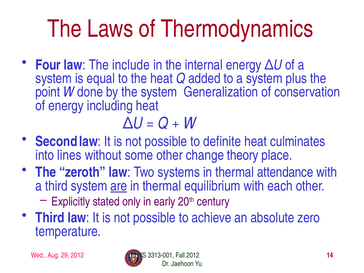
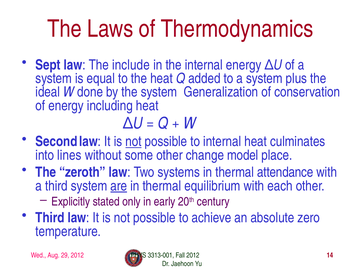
Four: Four -> Sept
point: point -> ideal
not at (133, 142) underline: none -> present
to definite: definite -> internal
theory: theory -> model
